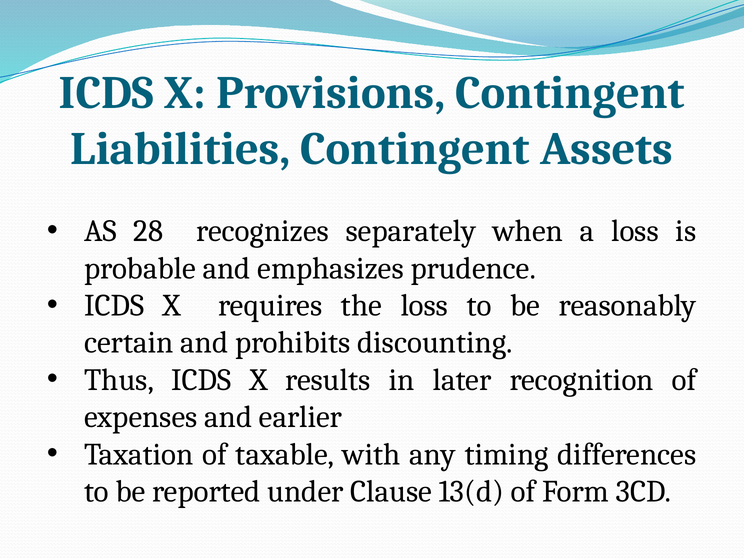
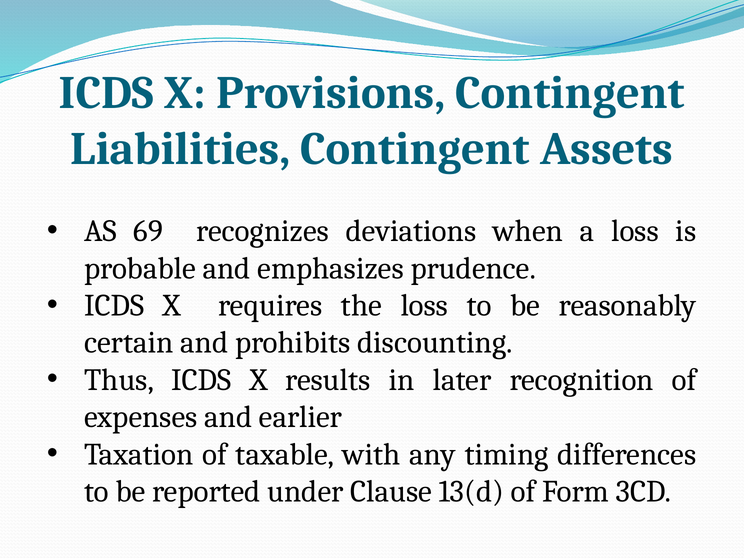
28: 28 -> 69
separately: separately -> deviations
